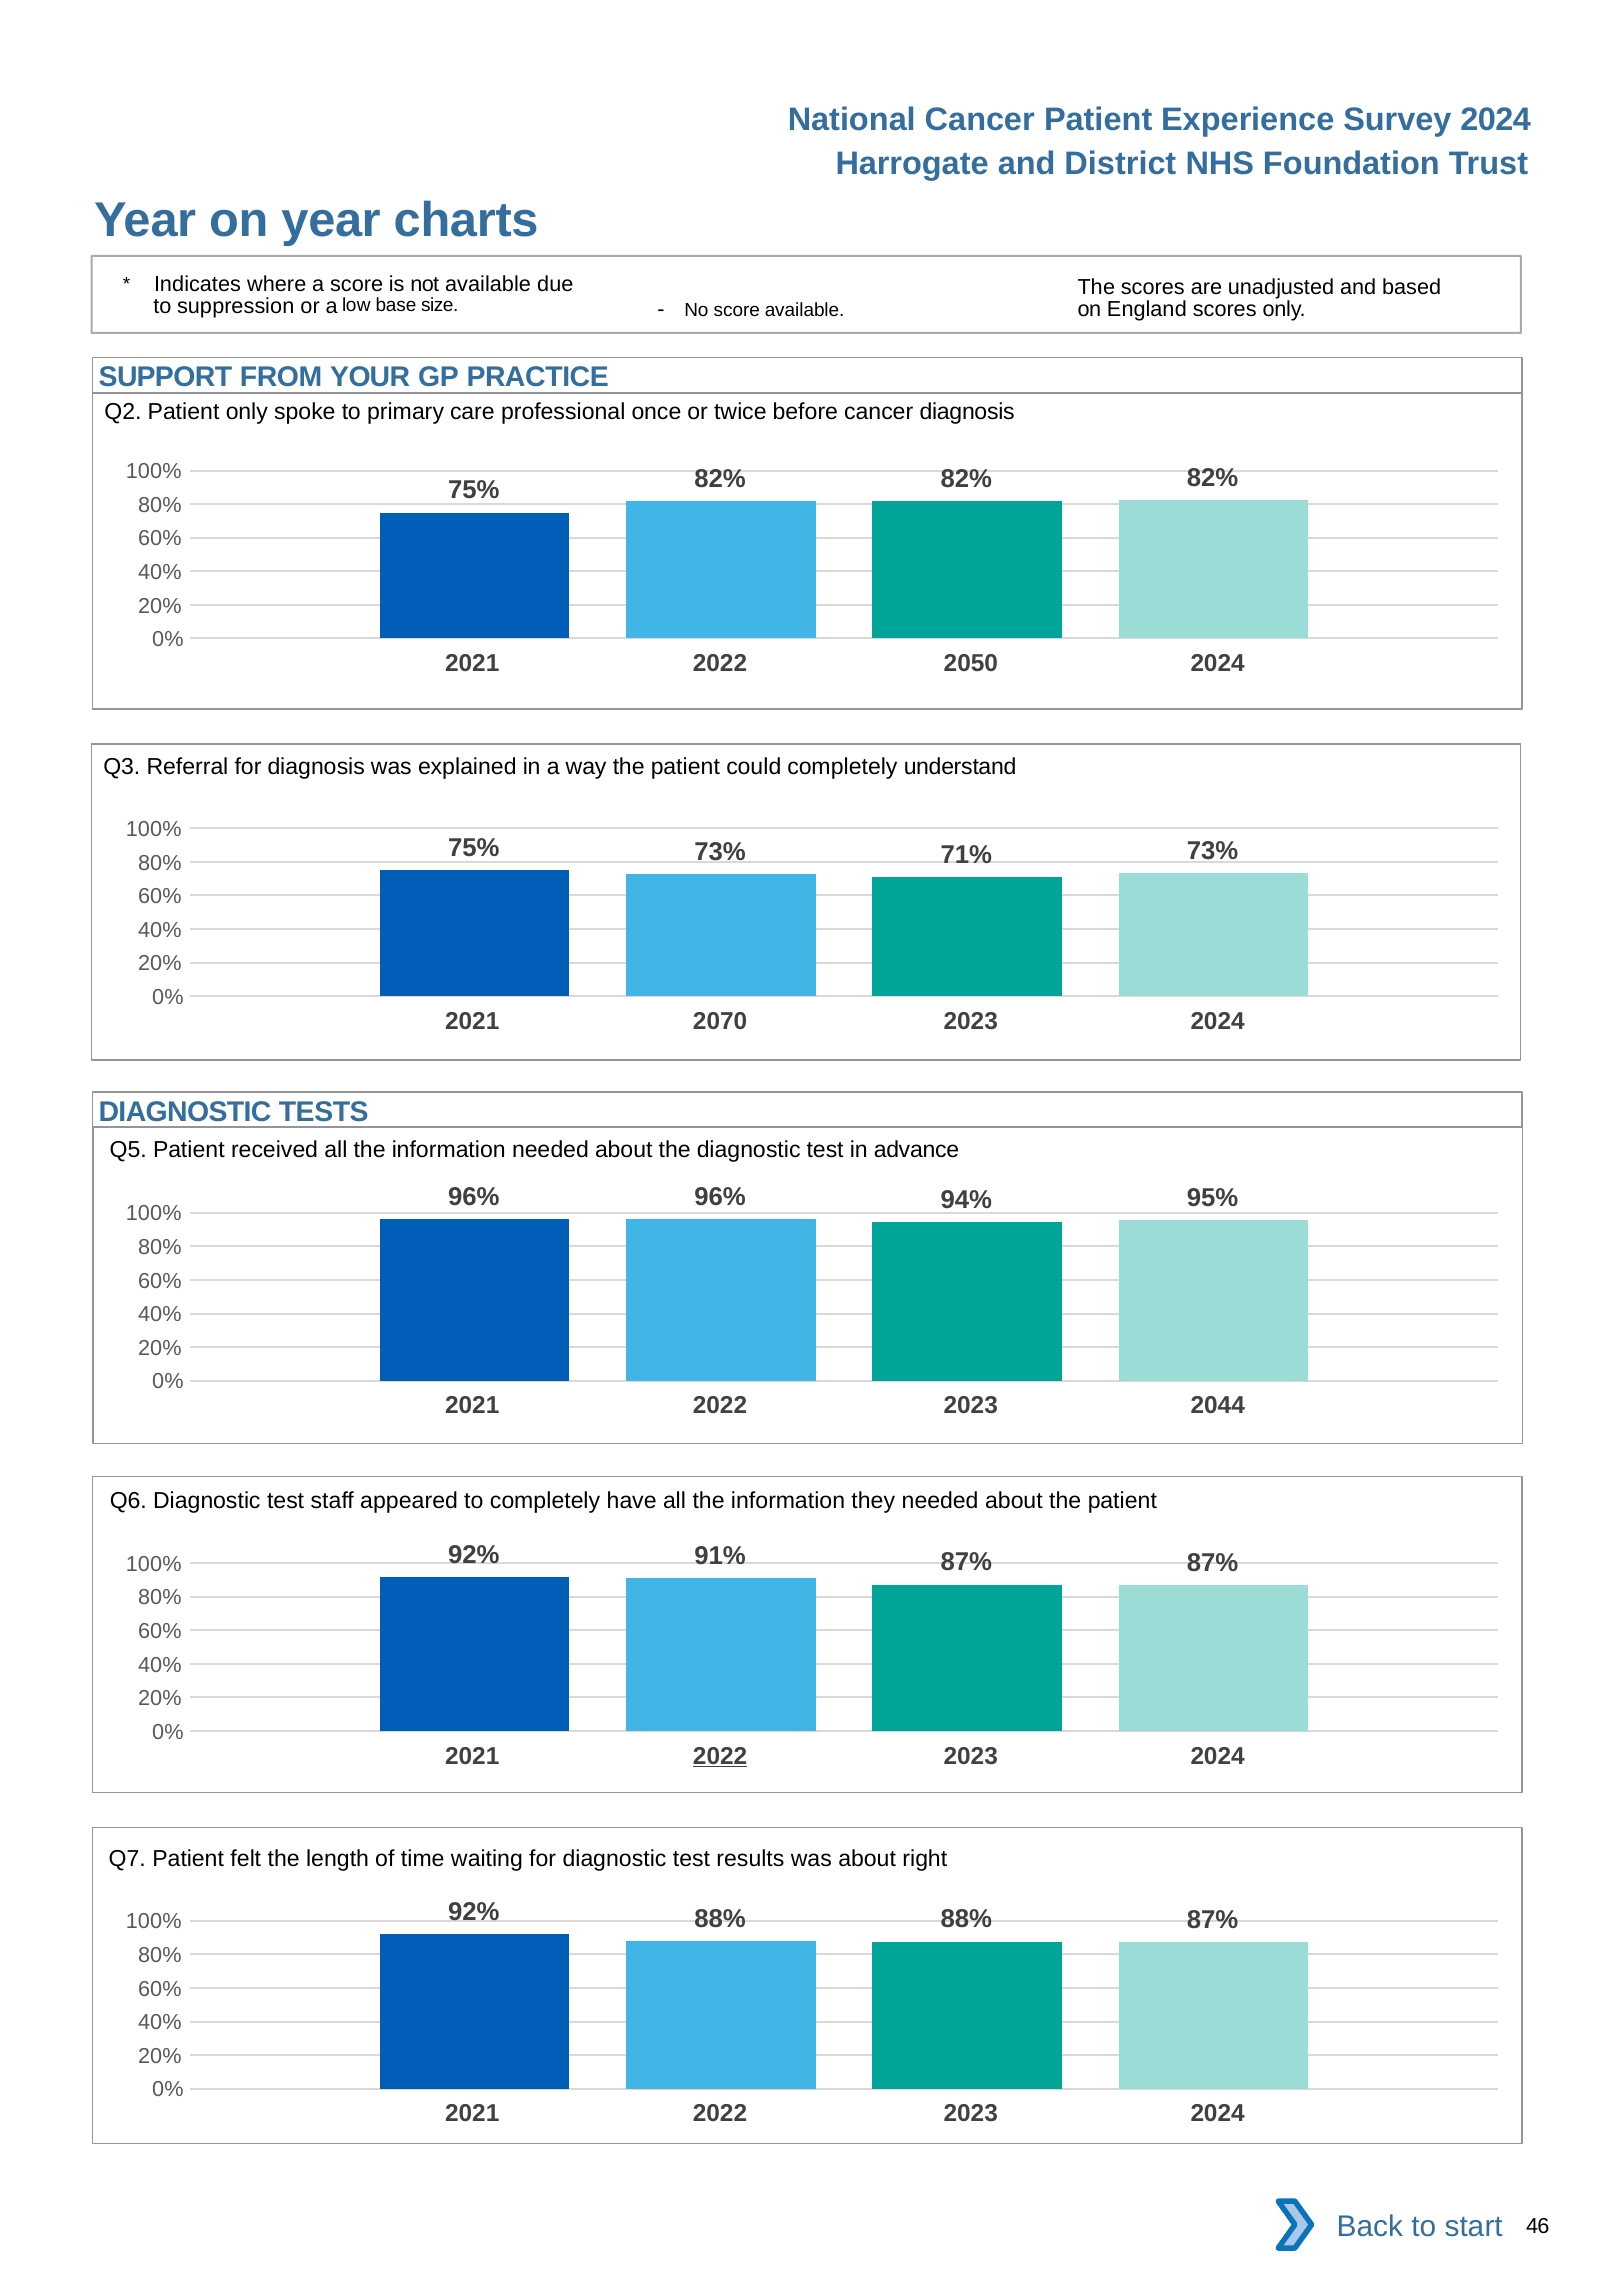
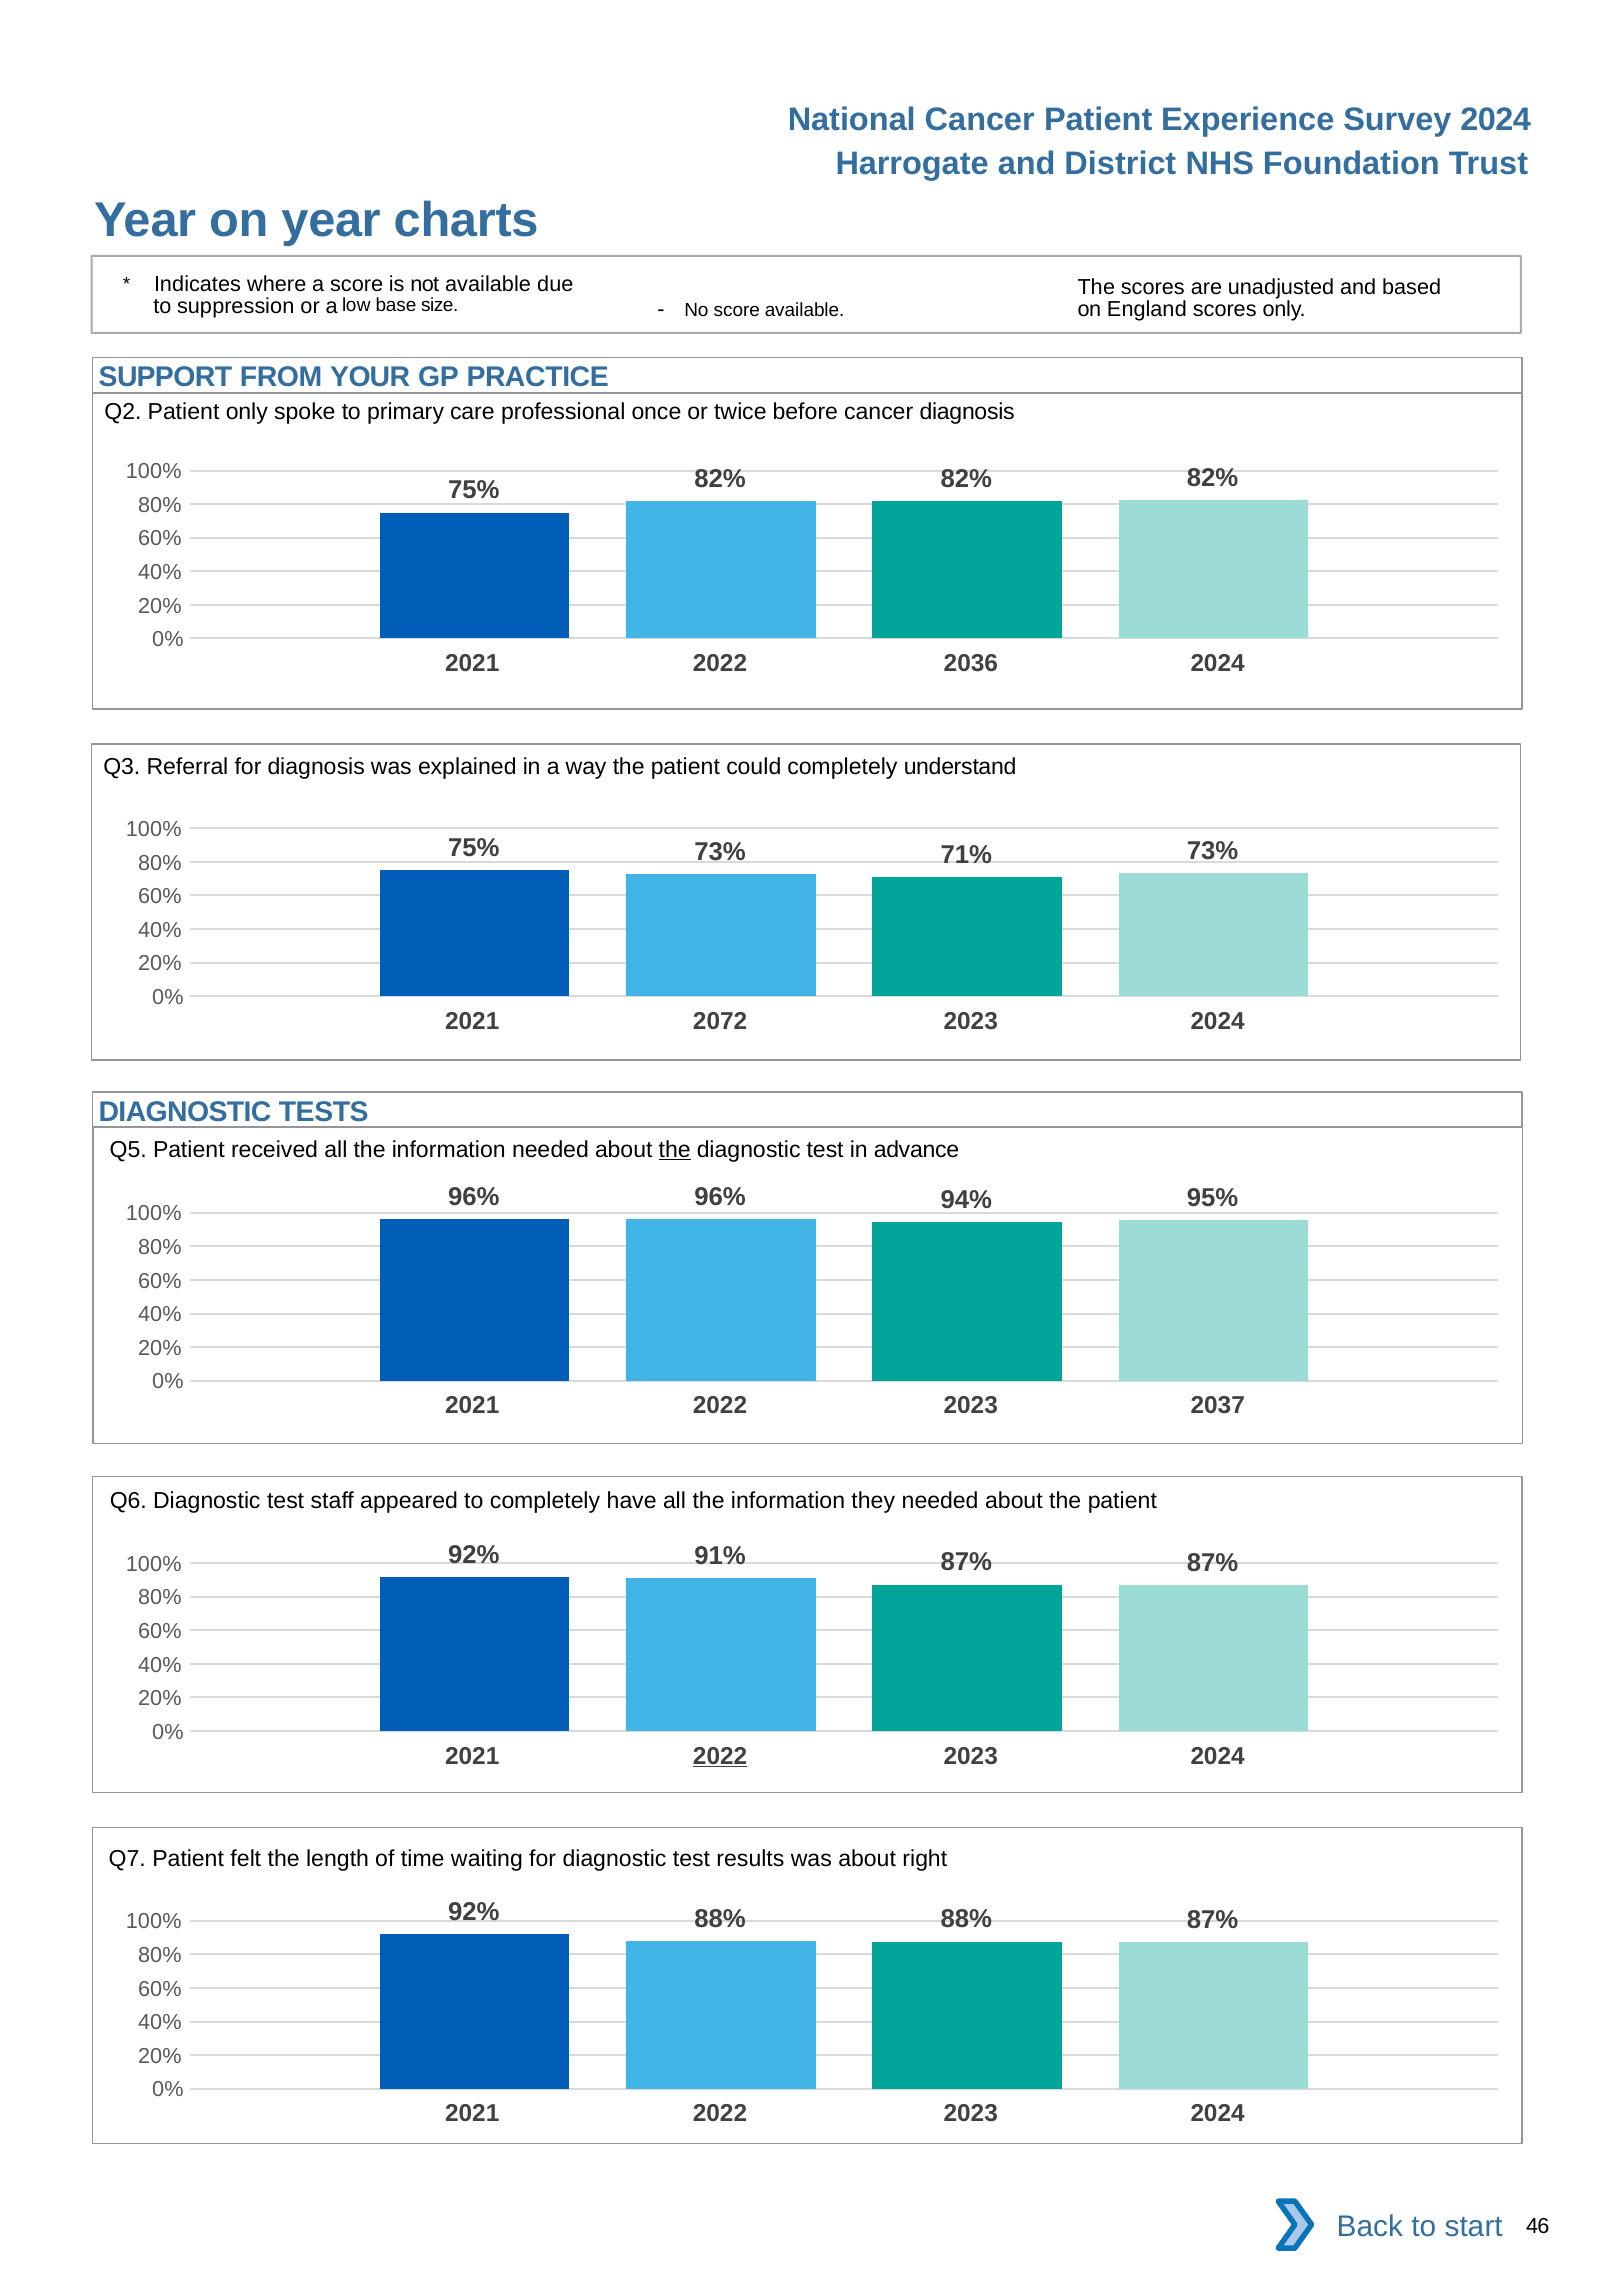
2050: 2050 -> 2036
2070: 2070 -> 2072
the at (675, 1149) underline: none -> present
2044: 2044 -> 2037
